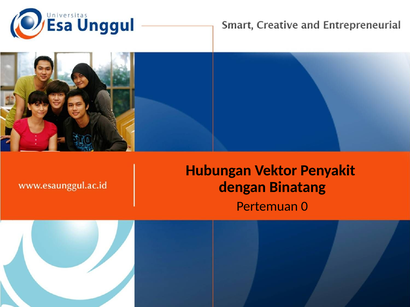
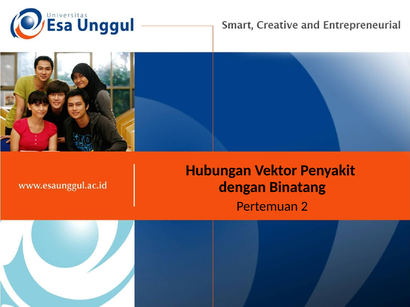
0: 0 -> 2
